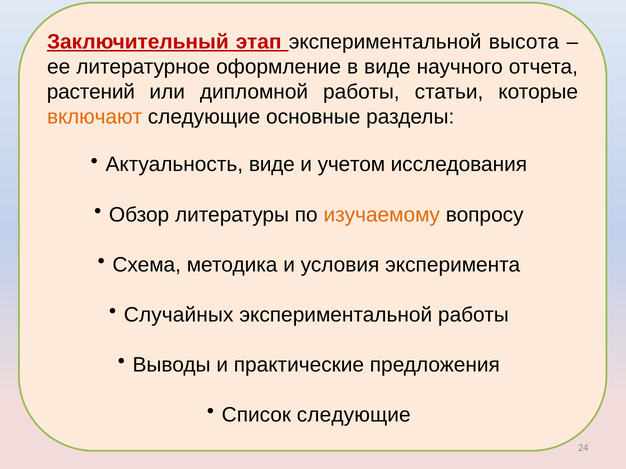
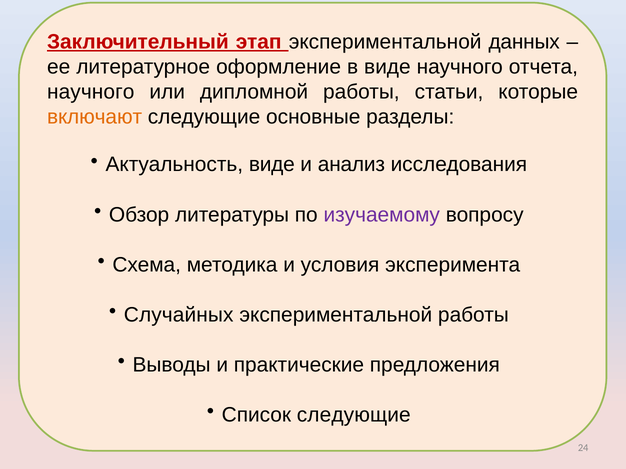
высота: высота -> данных
растений at (91, 92): растений -> научного
учетом: учетом -> анализ
изучаемому colour: orange -> purple
